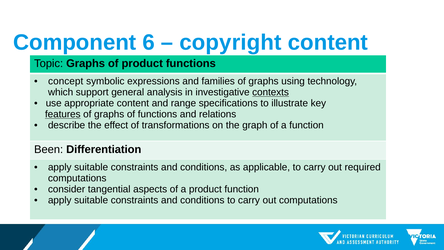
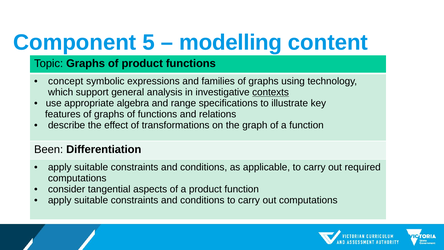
6: 6 -> 5
copyright: copyright -> modelling
appropriate content: content -> algebra
features underline: present -> none
